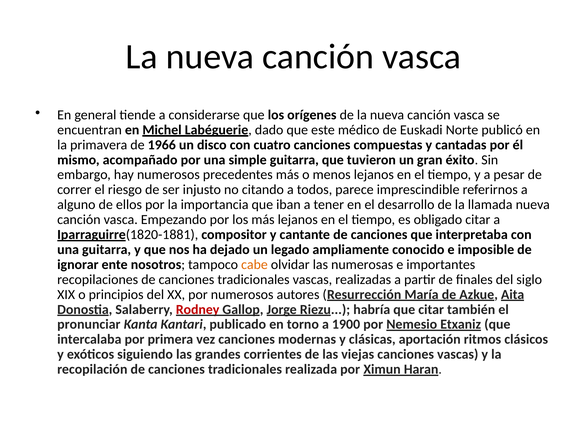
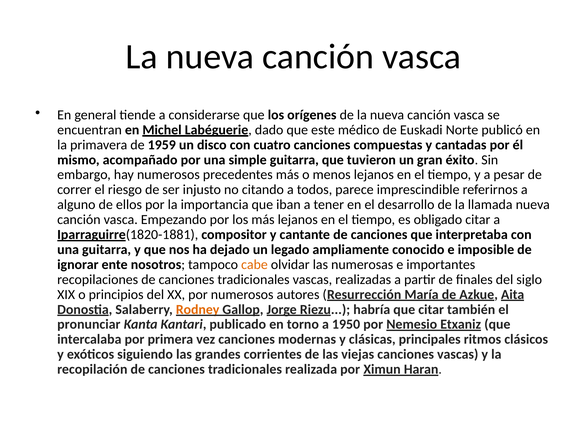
1966: 1966 -> 1959
Rodney colour: red -> orange
1900: 1900 -> 1950
aportación: aportación -> principales
